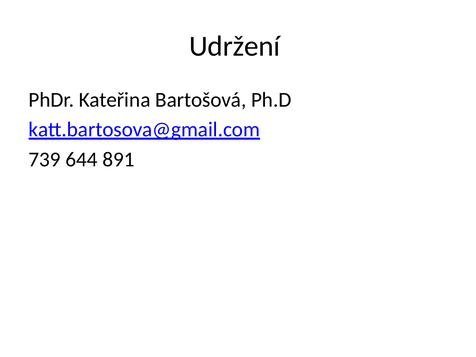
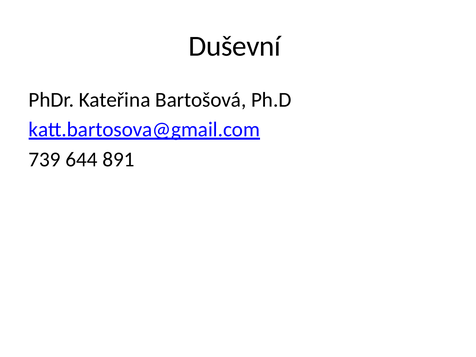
Udržení: Udržení -> Duševní
